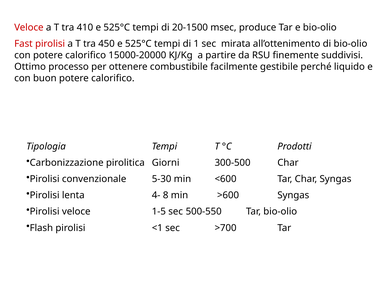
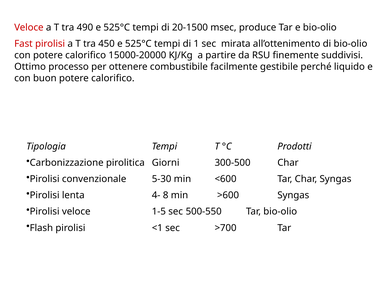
410: 410 -> 490
